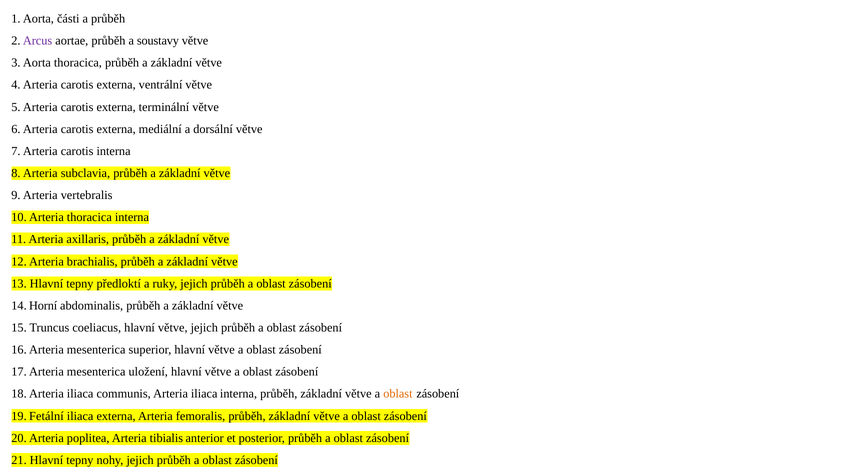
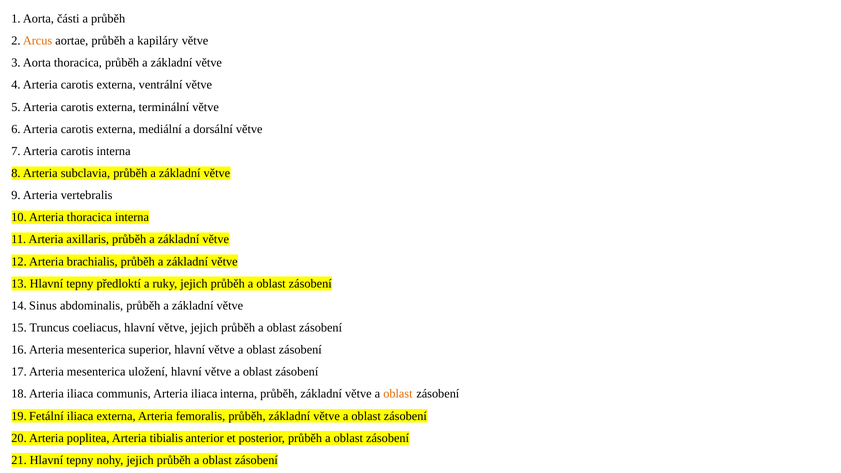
Arcus colour: purple -> orange
soustavy: soustavy -> kapiláry
Horní: Horní -> Sinus
